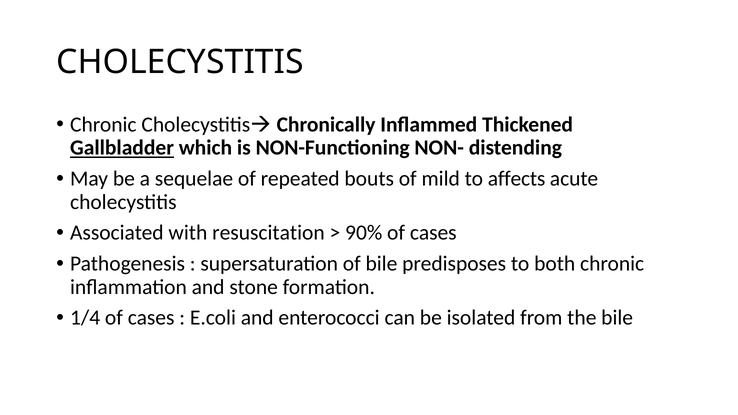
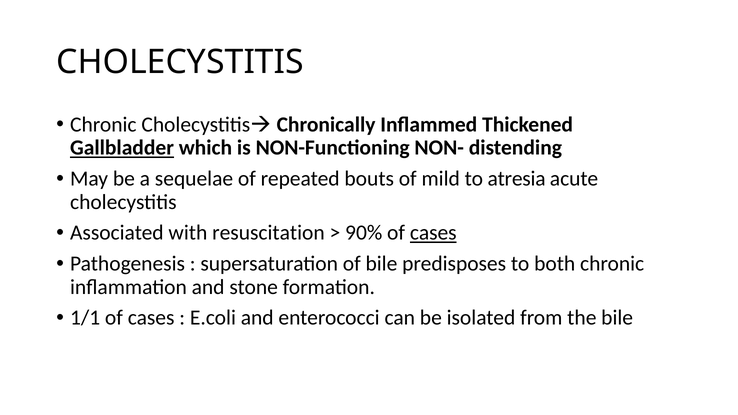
affects: affects -> atresia
cases at (433, 233) underline: none -> present
1/4: 1/4 -> 1/1
